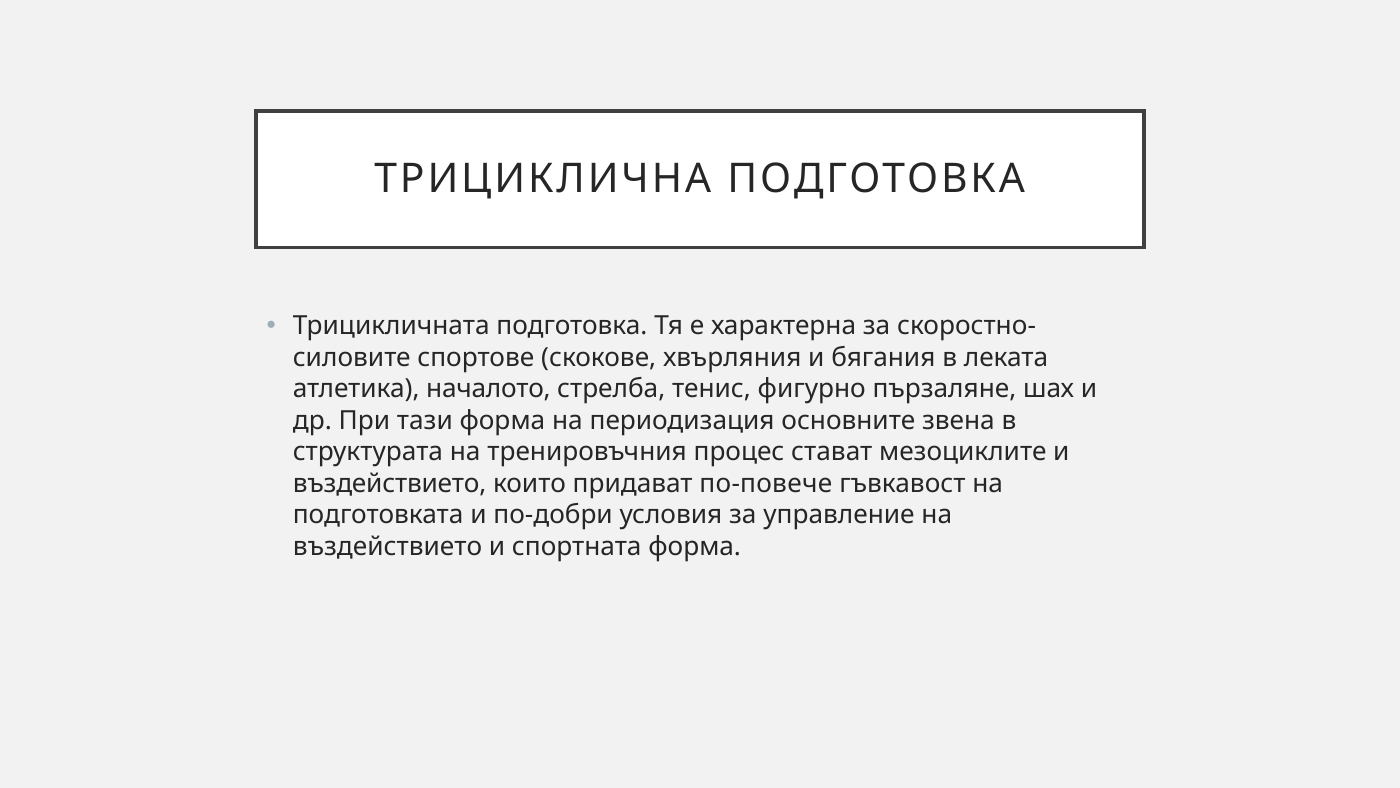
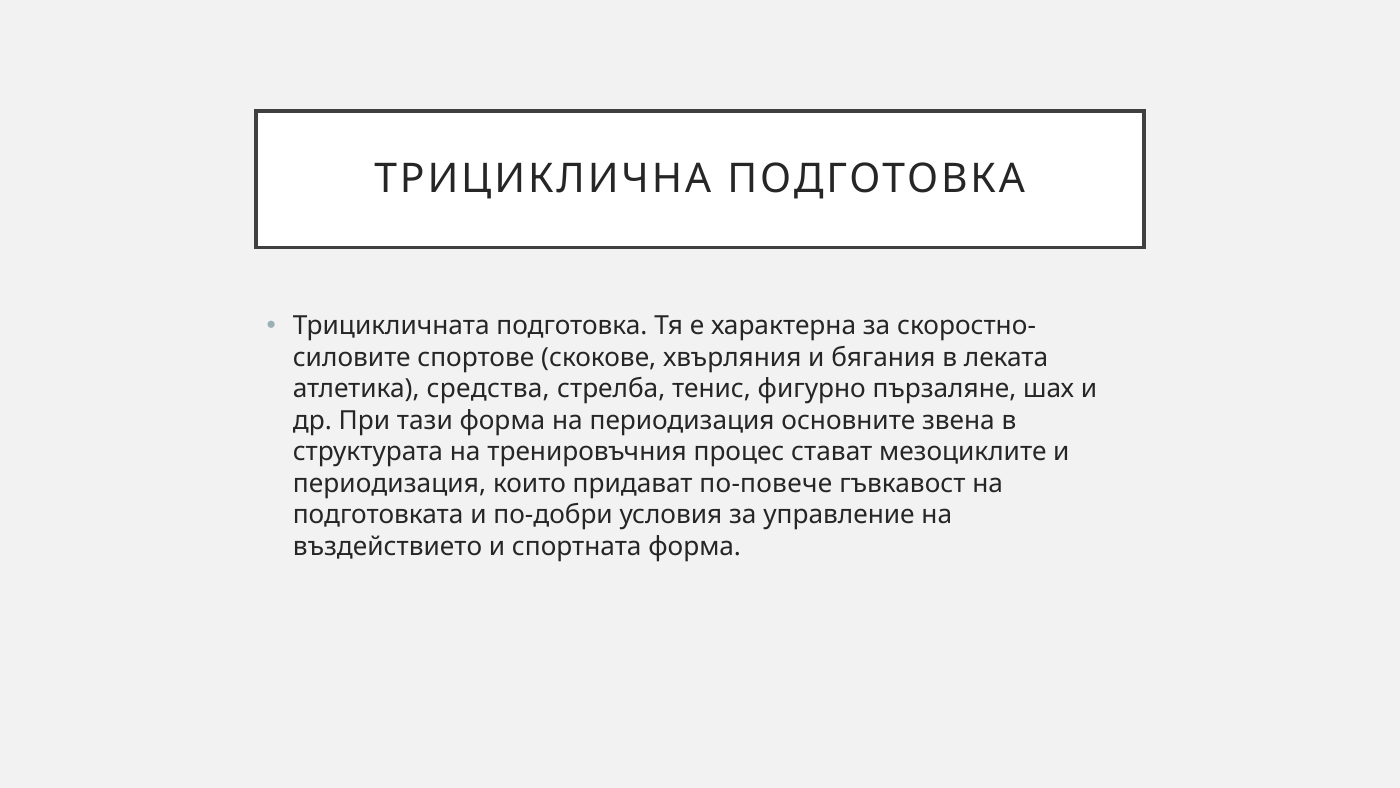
началото: началото -> средства
въздействието at (390, 483): въздействието -> периодизация
